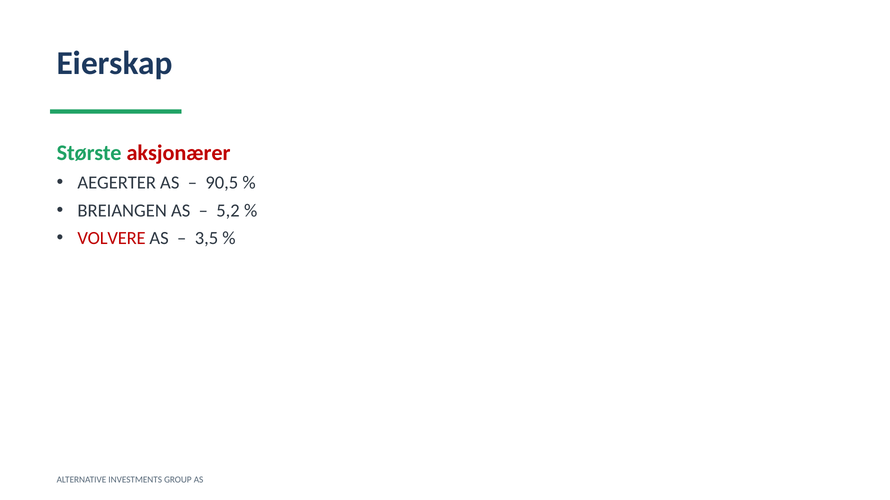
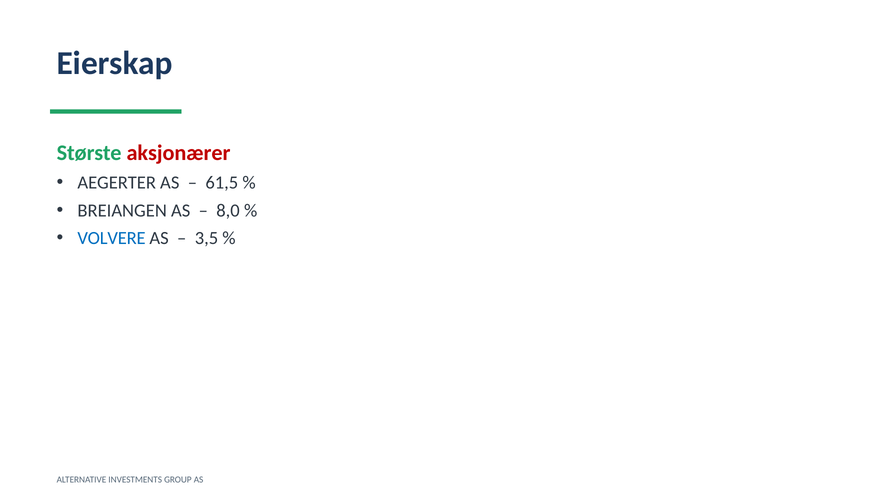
90,5: 90,5 -> 61,5
5,2: 5,2 -> 8,0
VOLVERE colour: red -> blue
